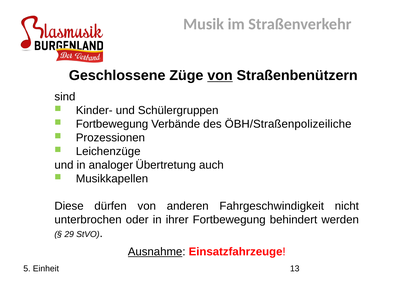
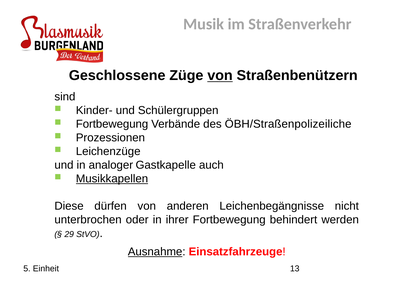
Übertretung: Übertretung -> Gastkapelle
Musikkapellen underline: none -> present
Fahrgeschwindigkeit: Fahrgeschwindigkeit -> Leichenbegängnisse
